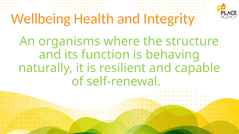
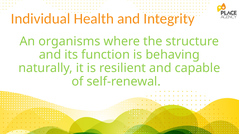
Wellbeing: Wellbeing -> Individual
